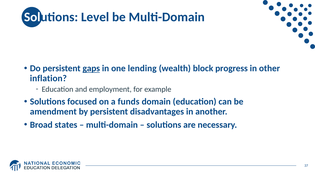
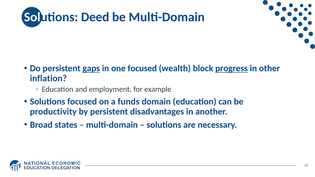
Level: Level -> Deed
one lending: lending -> focused
progress underline: none -> present
amendment: amendment -> productivity
